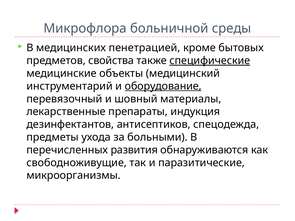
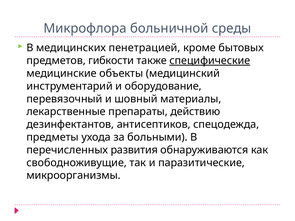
свойства: свойства -> гибкости
оборудование underline: present -> none
индукция: индукция -> действию
